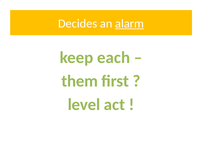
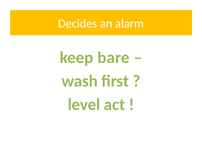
alarm underline: present -> none
each: each -> bare
them: them -> wash
